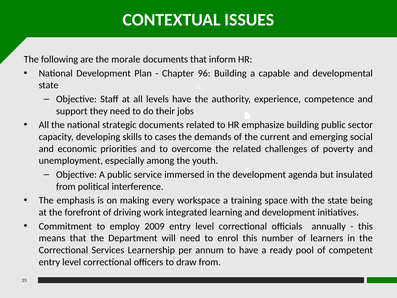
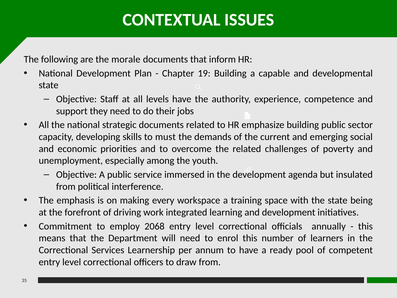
96: 96 -> 19
cases: cases -> must
2009: 2009 -> 2068
